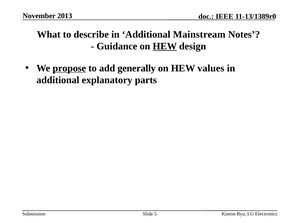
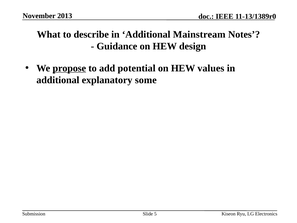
HEW at (165, 46) underline: present -> none
generally: generally -> potential
parts: parts -> some
